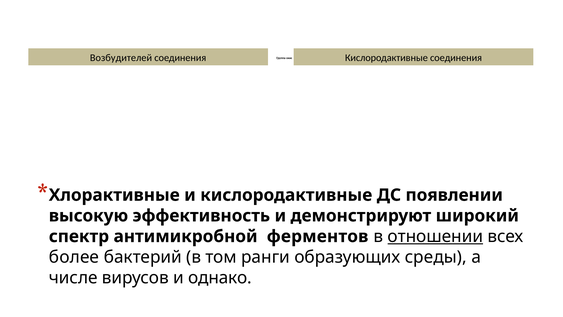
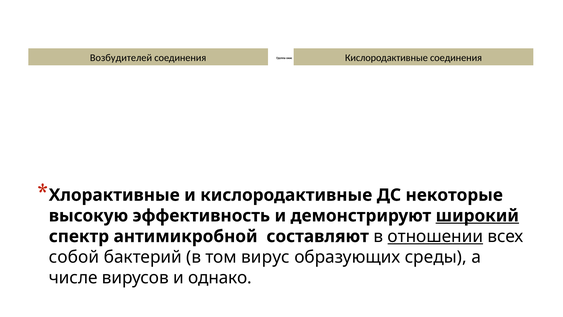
появлении: появлении -> некоторые
широкий underline: none -> present
ферментов: ферментов -> составляют
более: более -> собой
ранги: ранги -> вирус
